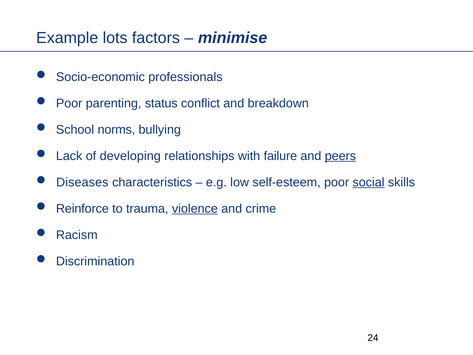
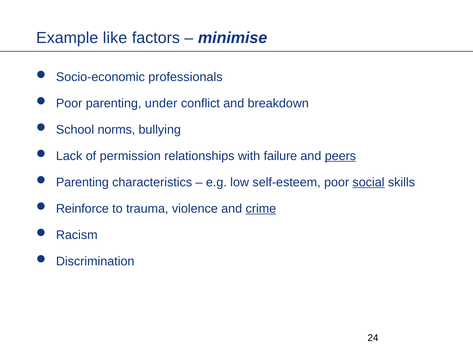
lots: lots -> like
status: status -> under
developing: developing -> permission
Diseases at (82, 182): Diseases -> Parenting
violence underline: present -> none
crime underline: none -> present
